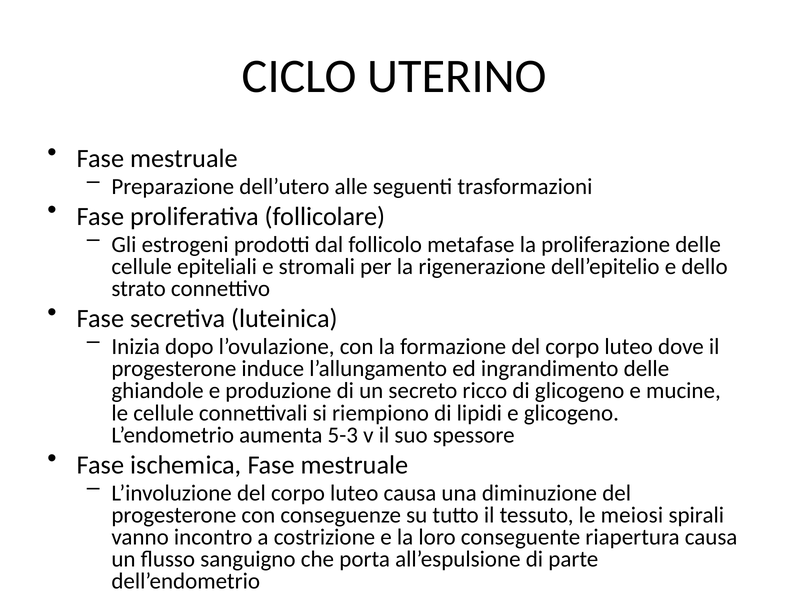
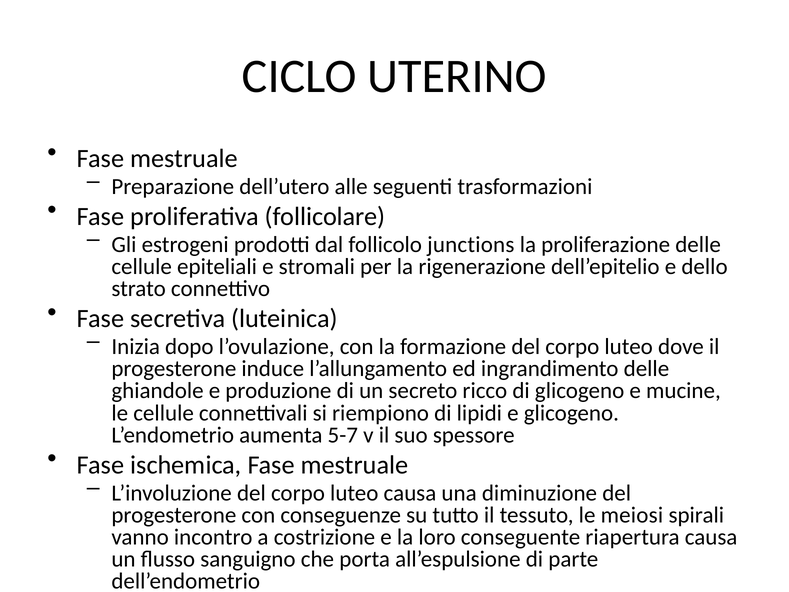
metafase: metafase -> junctions
5-3: 5-3 -> 5-7
